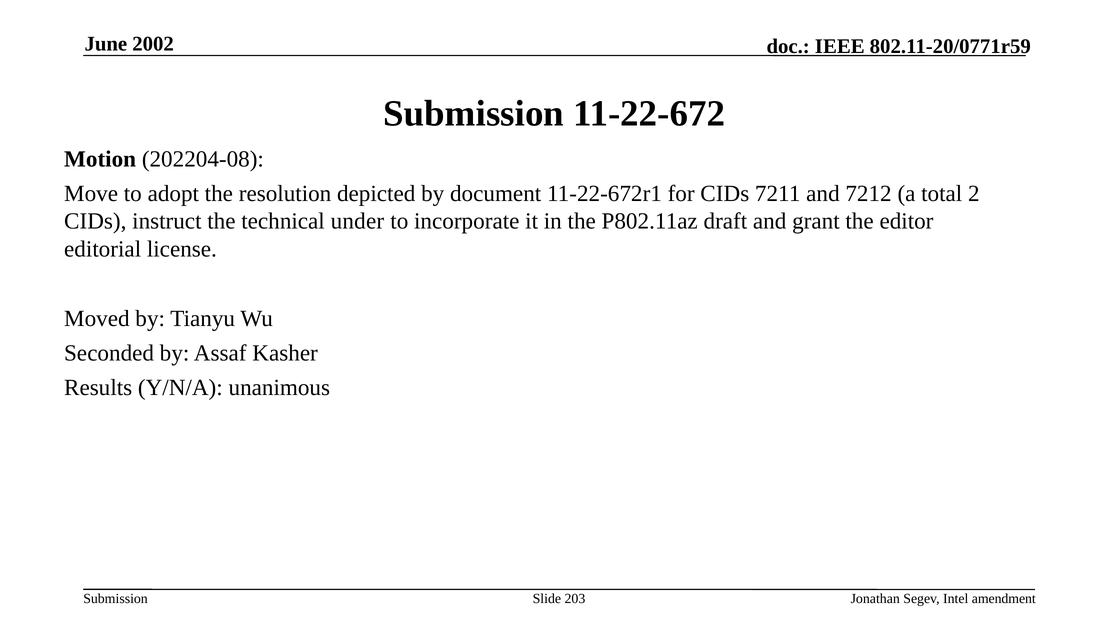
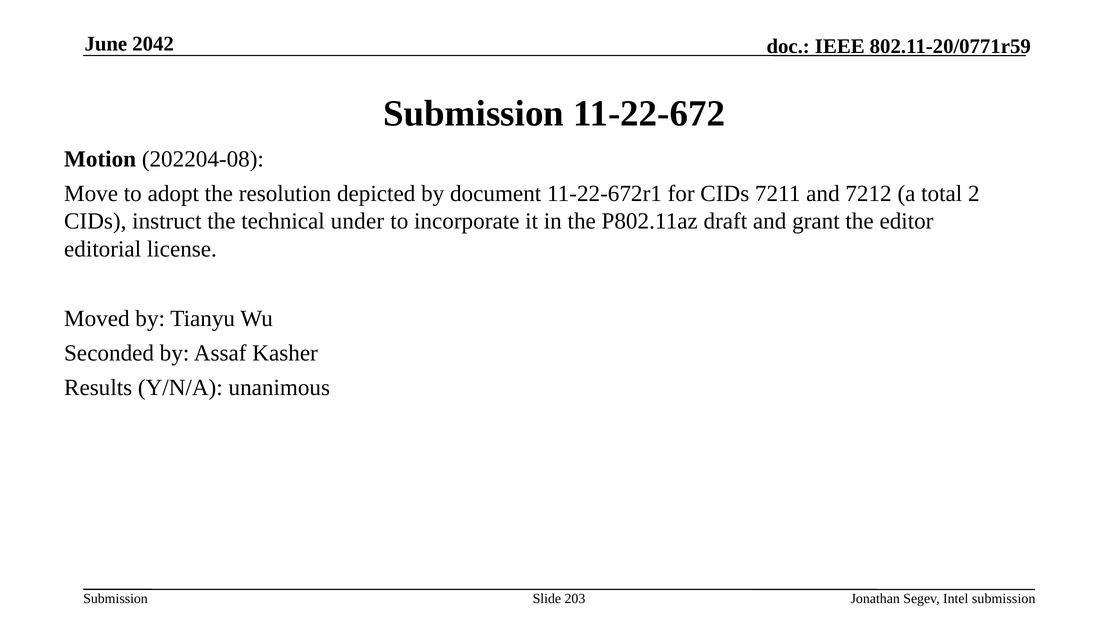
2002: 2002 -> 2042
Intel amendment: amendment -> submission
